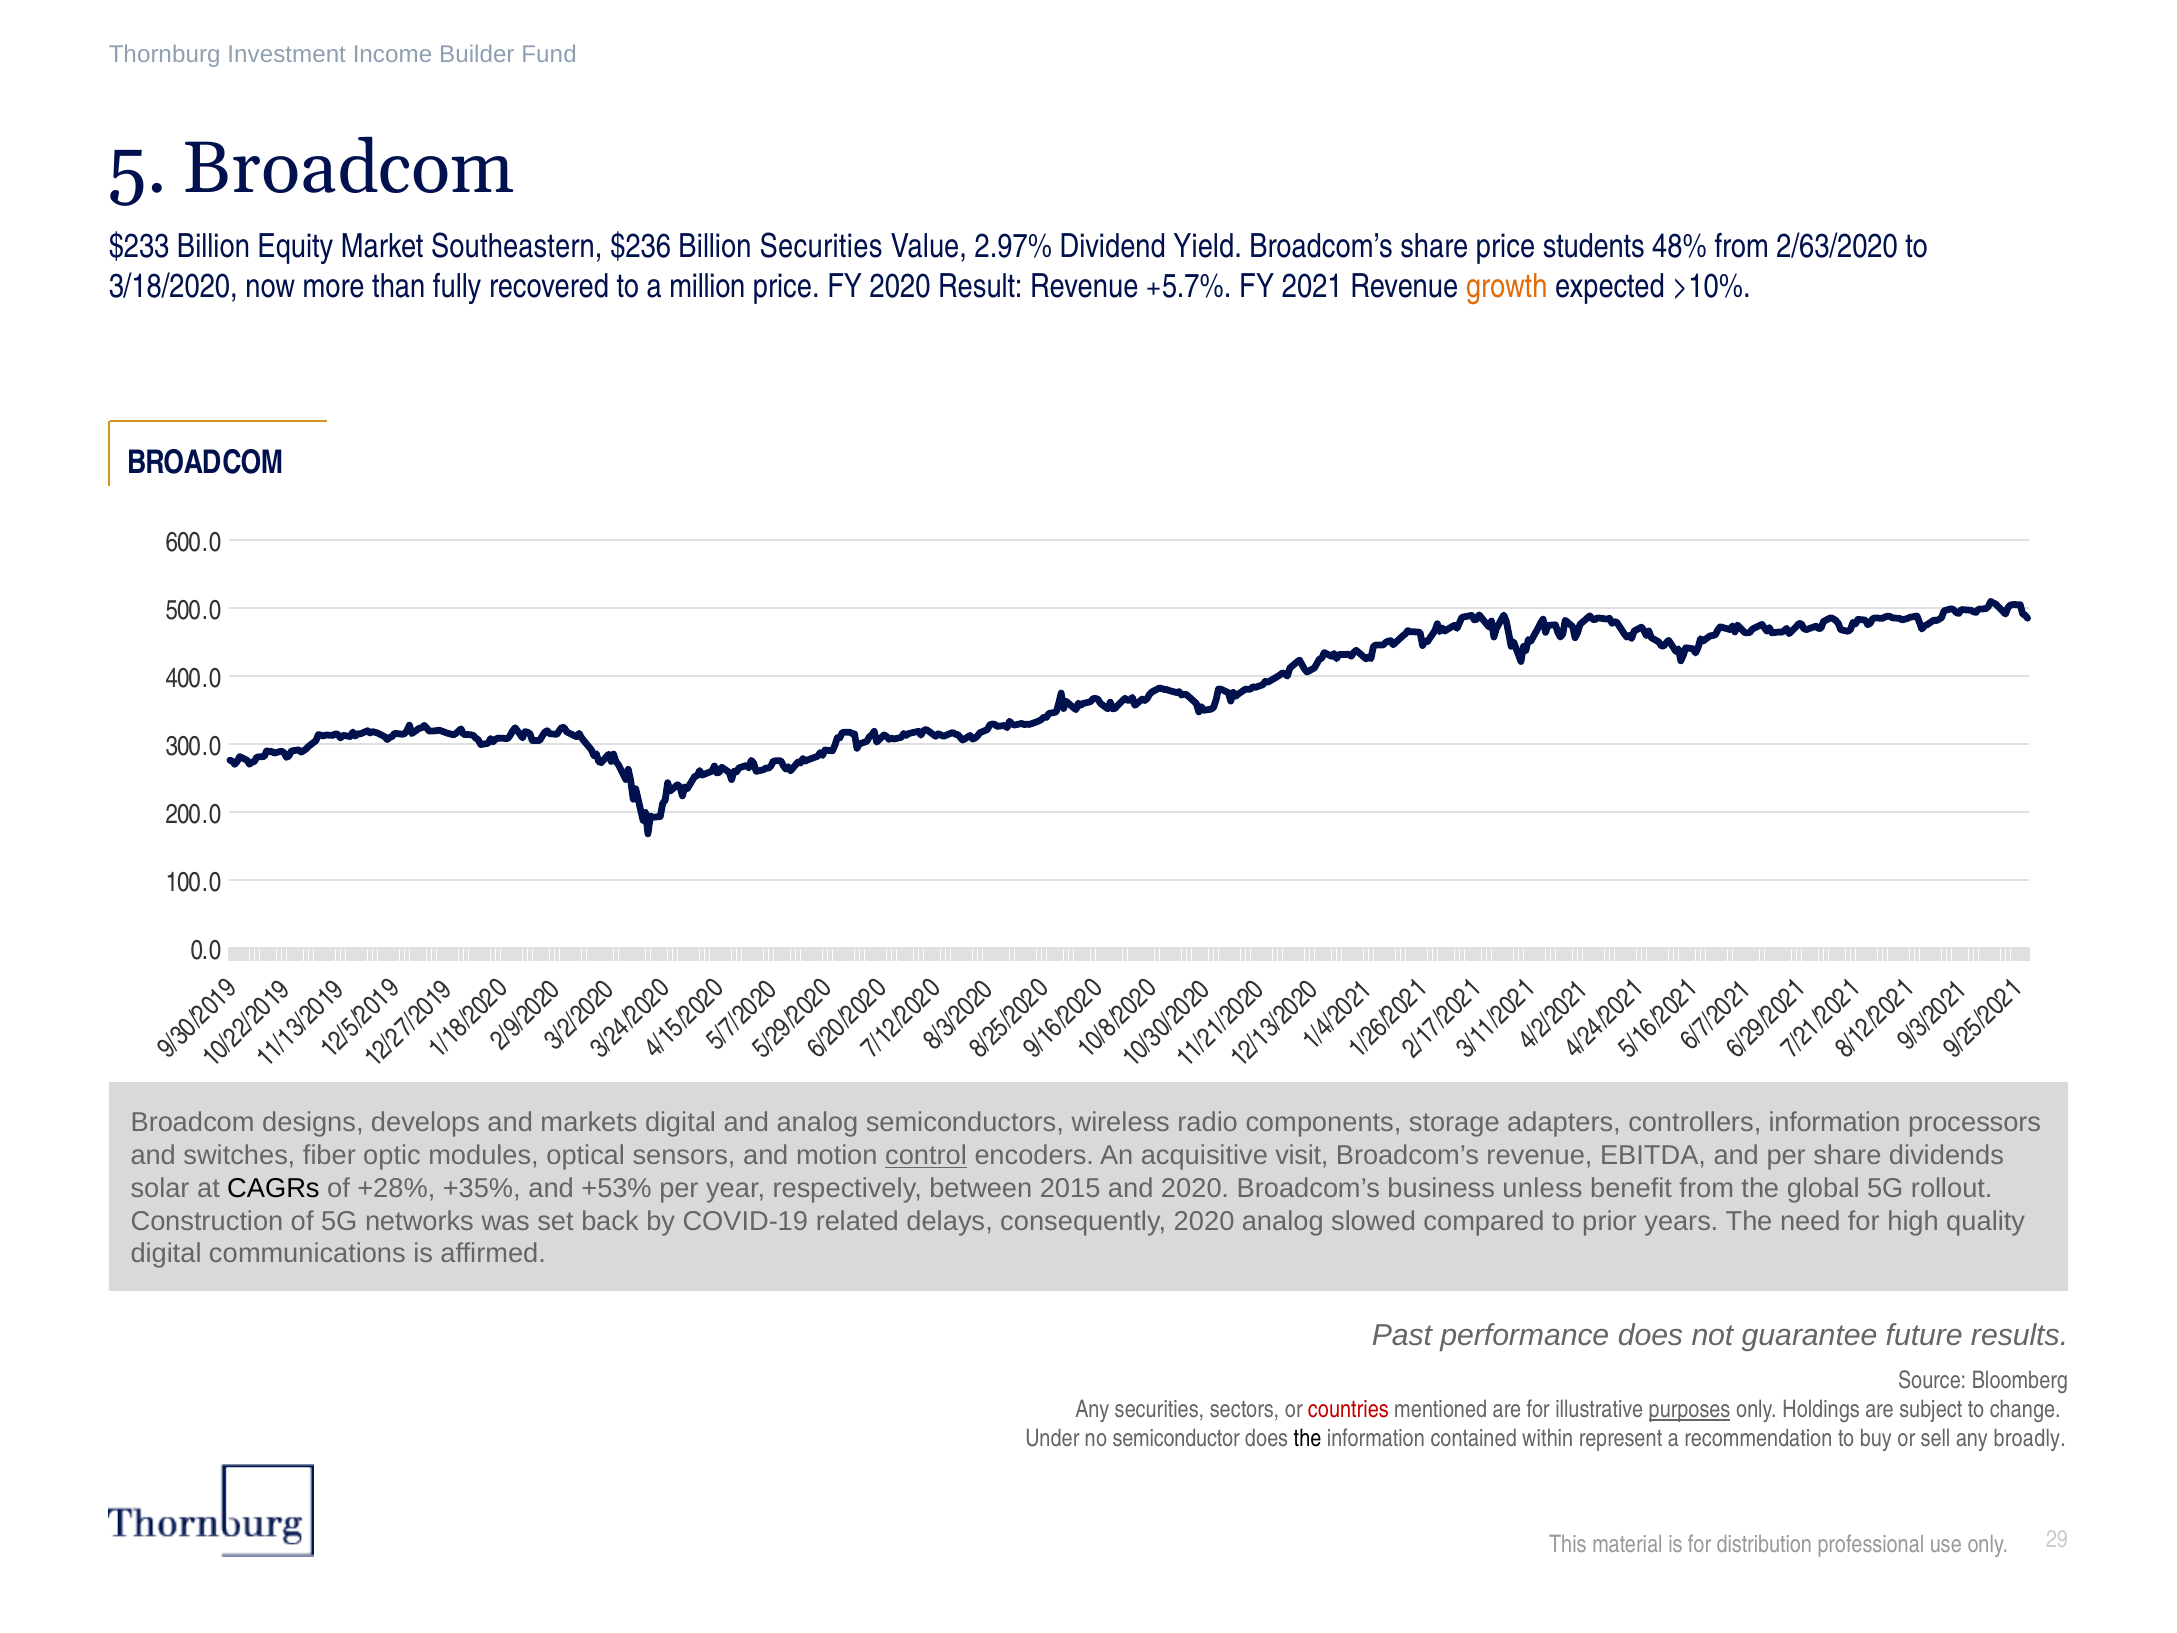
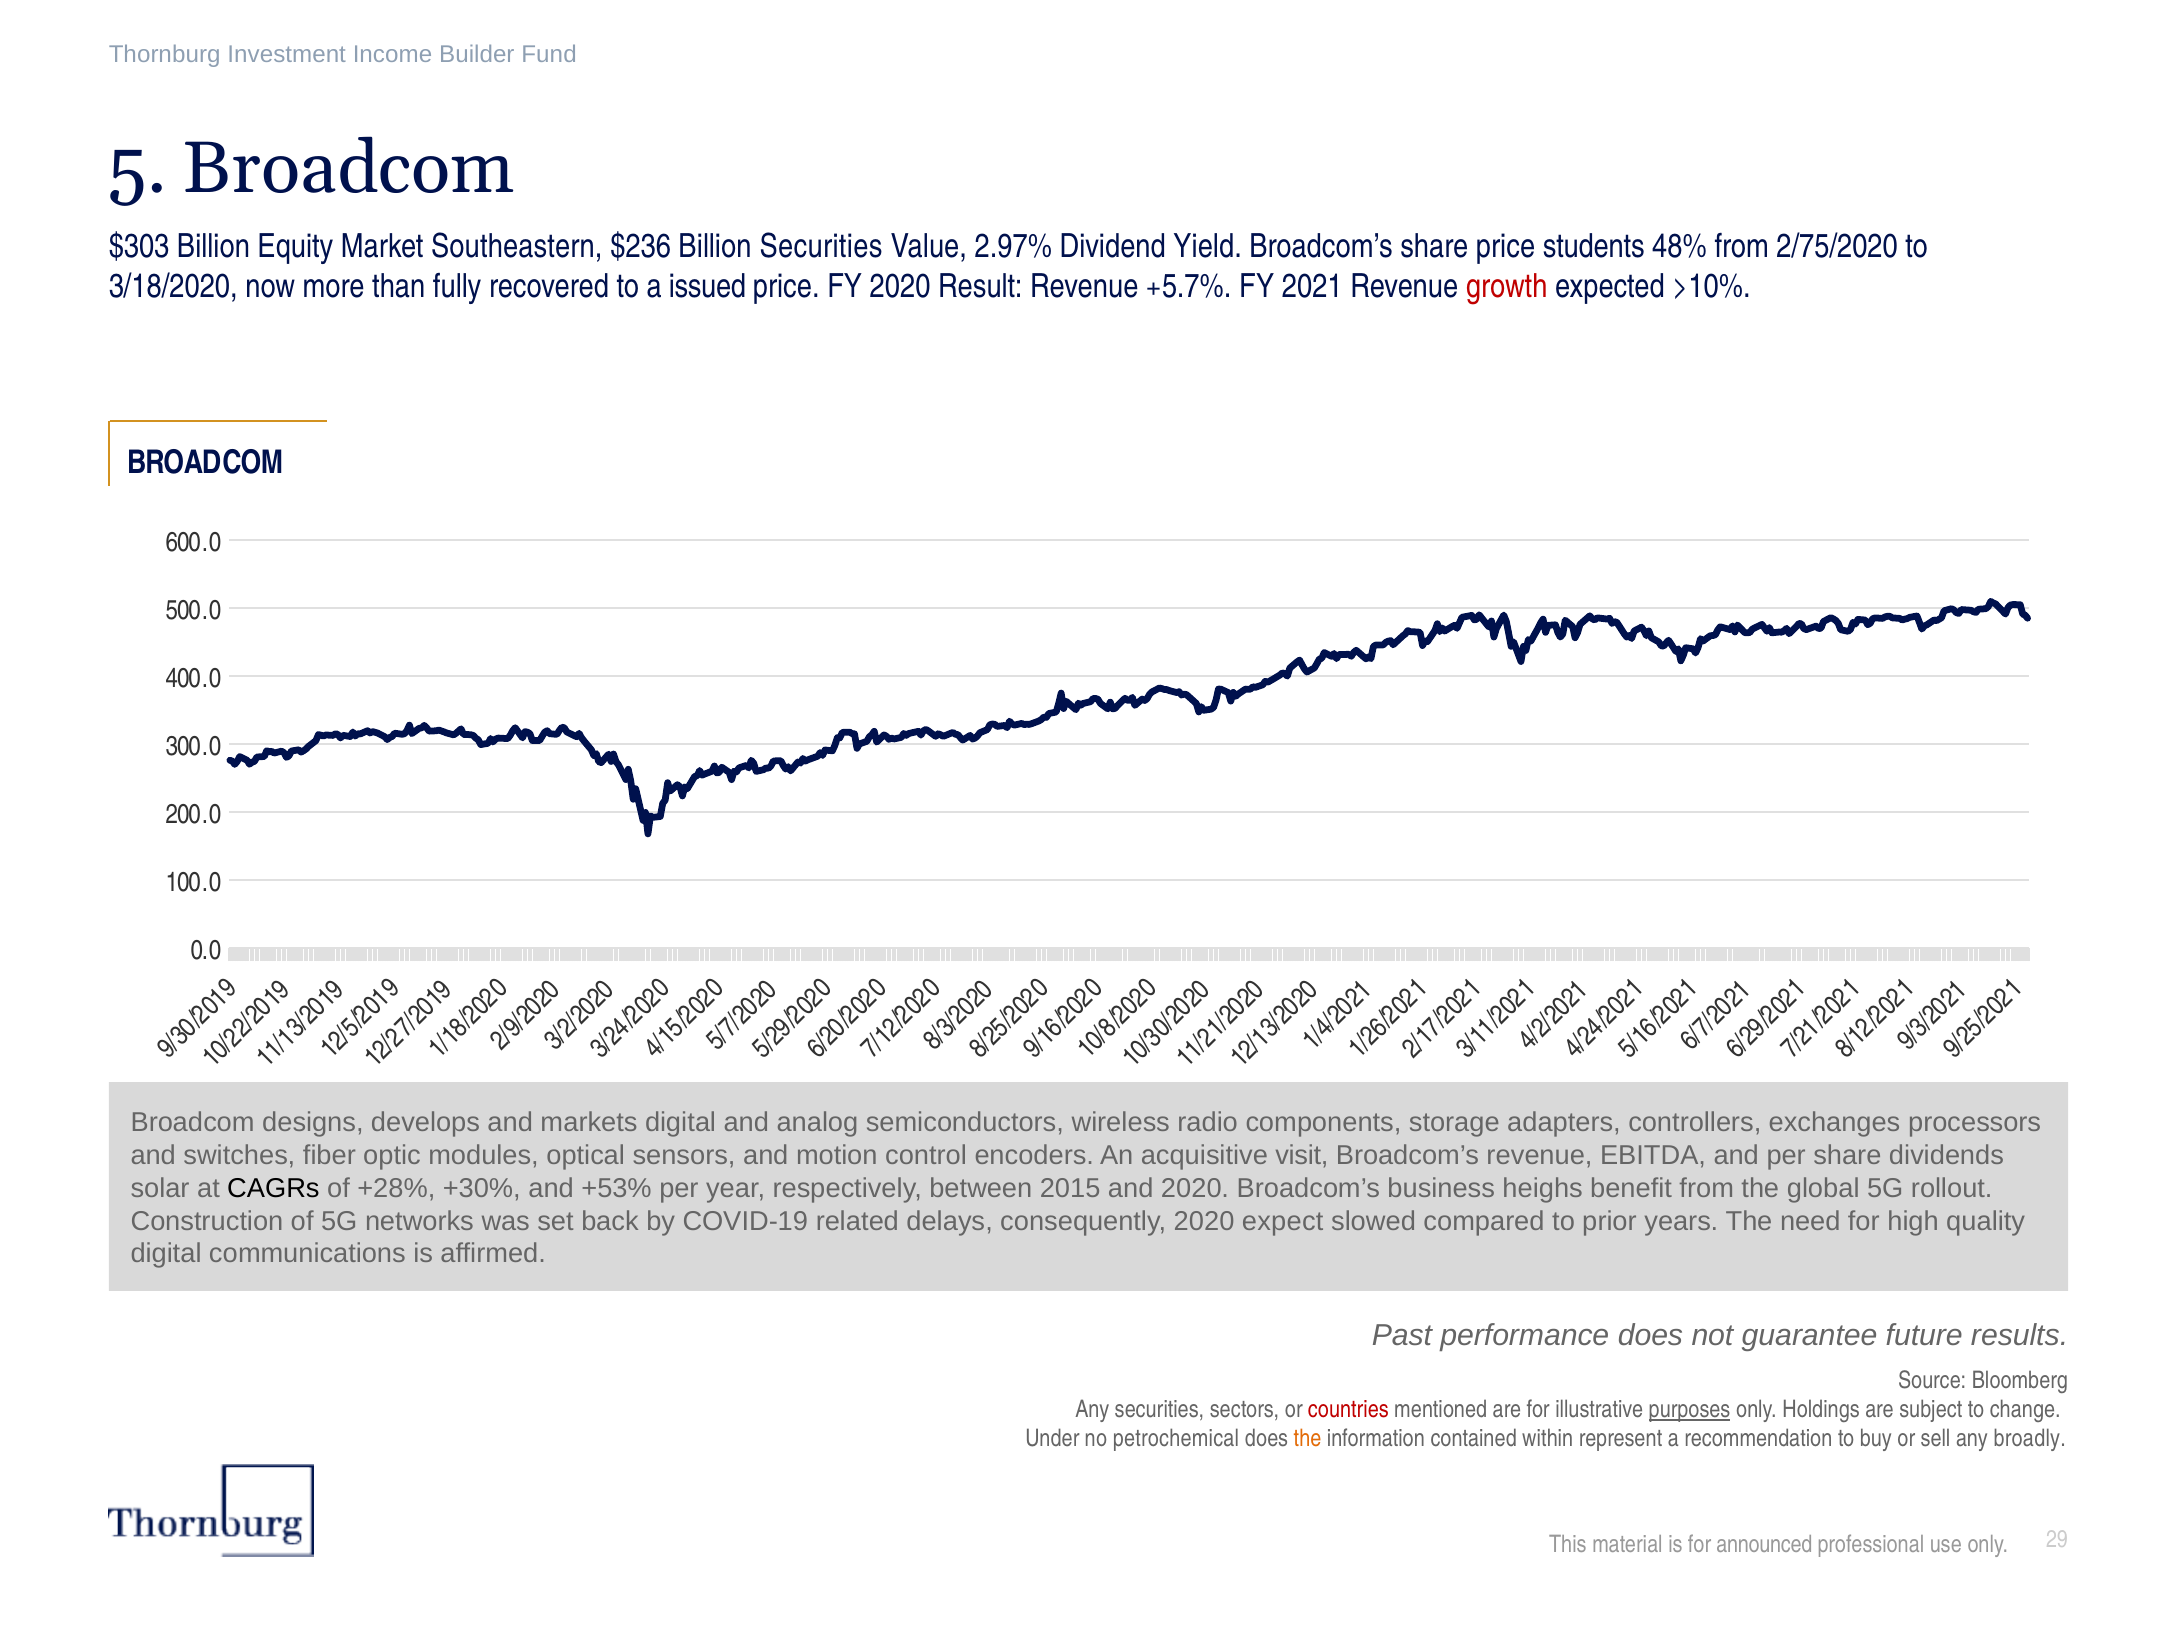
$233: $233 -> $303
2/63/2020: 2/63/2020 -> 2/75/2020
million: million -> issued
growth colour: orange -> red
controllers information: information -> exchanges
control underline: present -> none
+35%: +35% -> +30%
unless: unless -> heighs
2020 analog: analog -> expect
semiconductor: semiconductor -> petrochemical
the at (1308, 1438) colour: black -> orange
distribution: distribution -> announced
